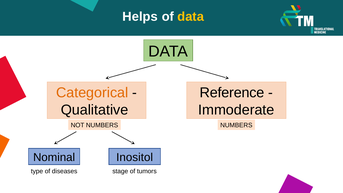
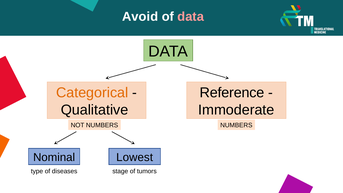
Helps: Helps -> Avoid
data at (191, 17) colour: yellow -> pink
Inositol: Inositol -> Lowest
